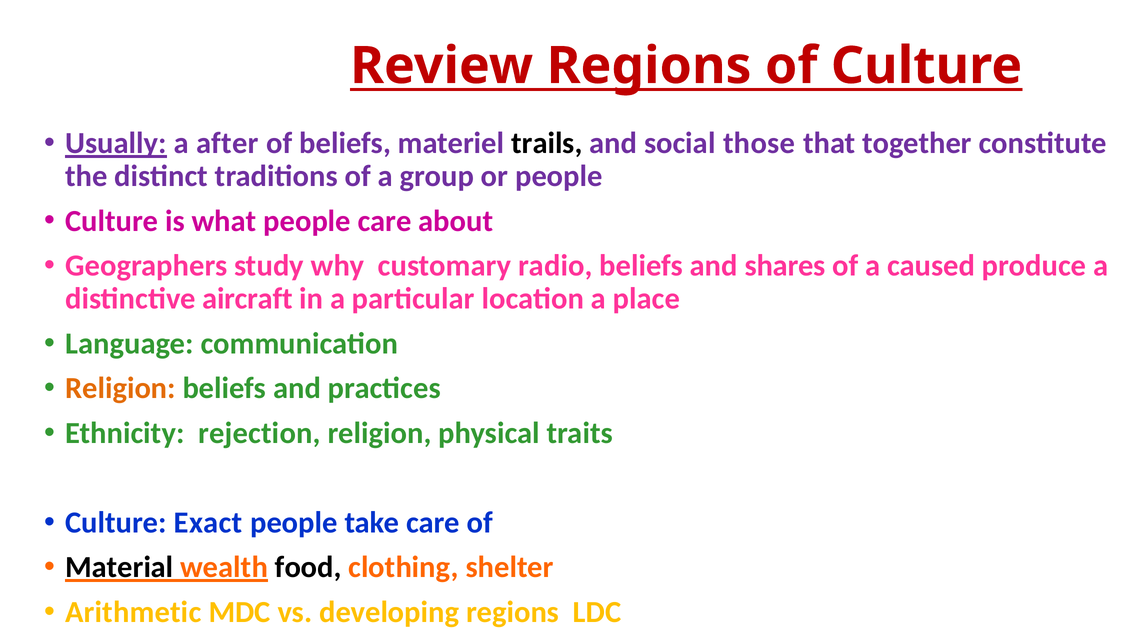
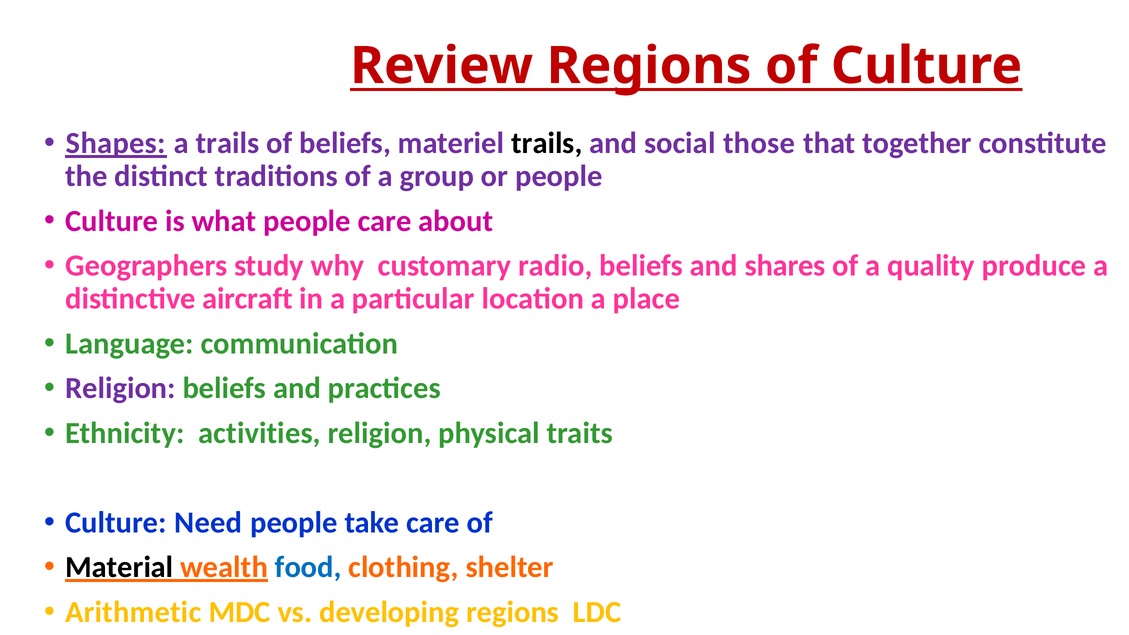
Usually: Usually -> Shapes
a after: after -> trails
caused: caused -> quality
Religion at (120, 388) colour: orange -> purple
rejection: rejection -> activities
Exact: Exact -> Need
food colour: black -> blue
